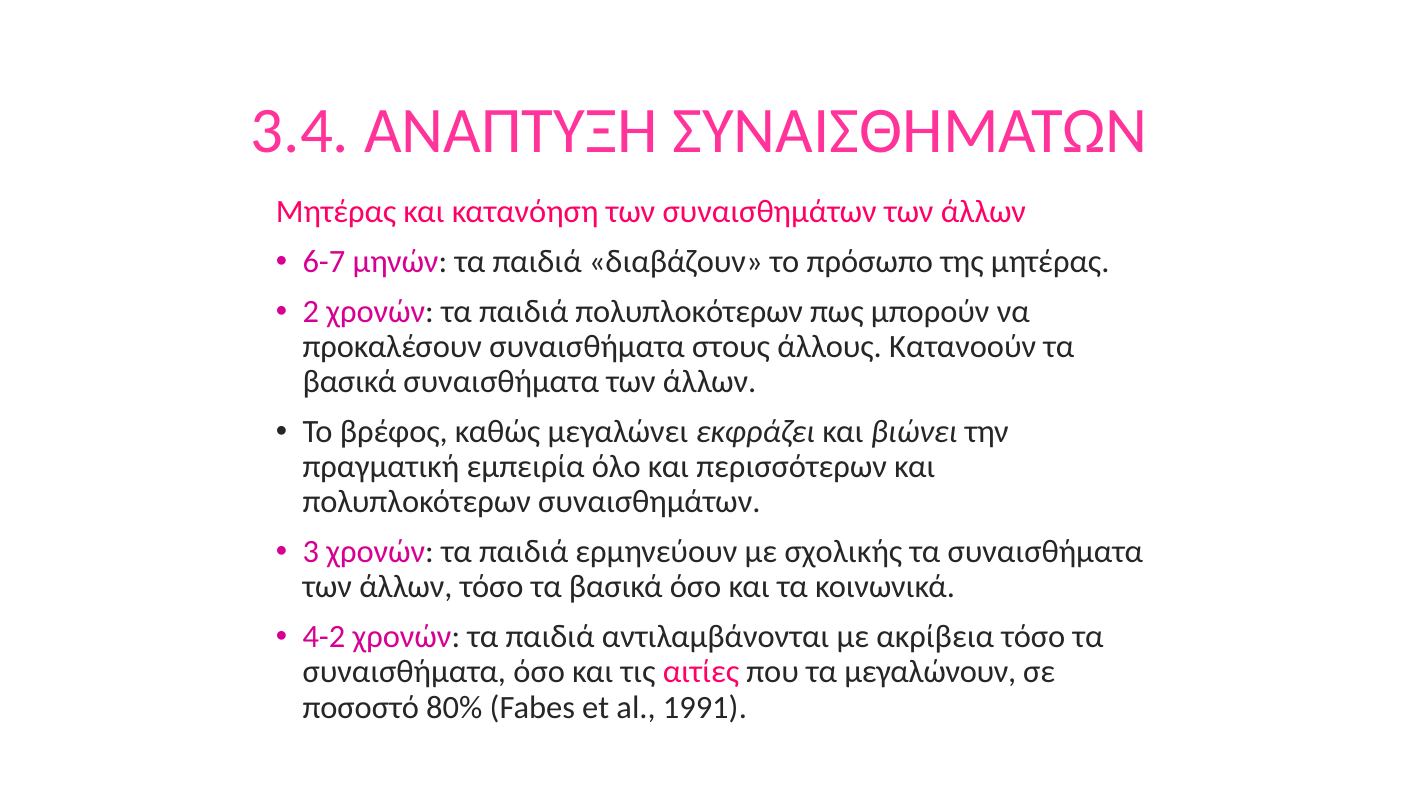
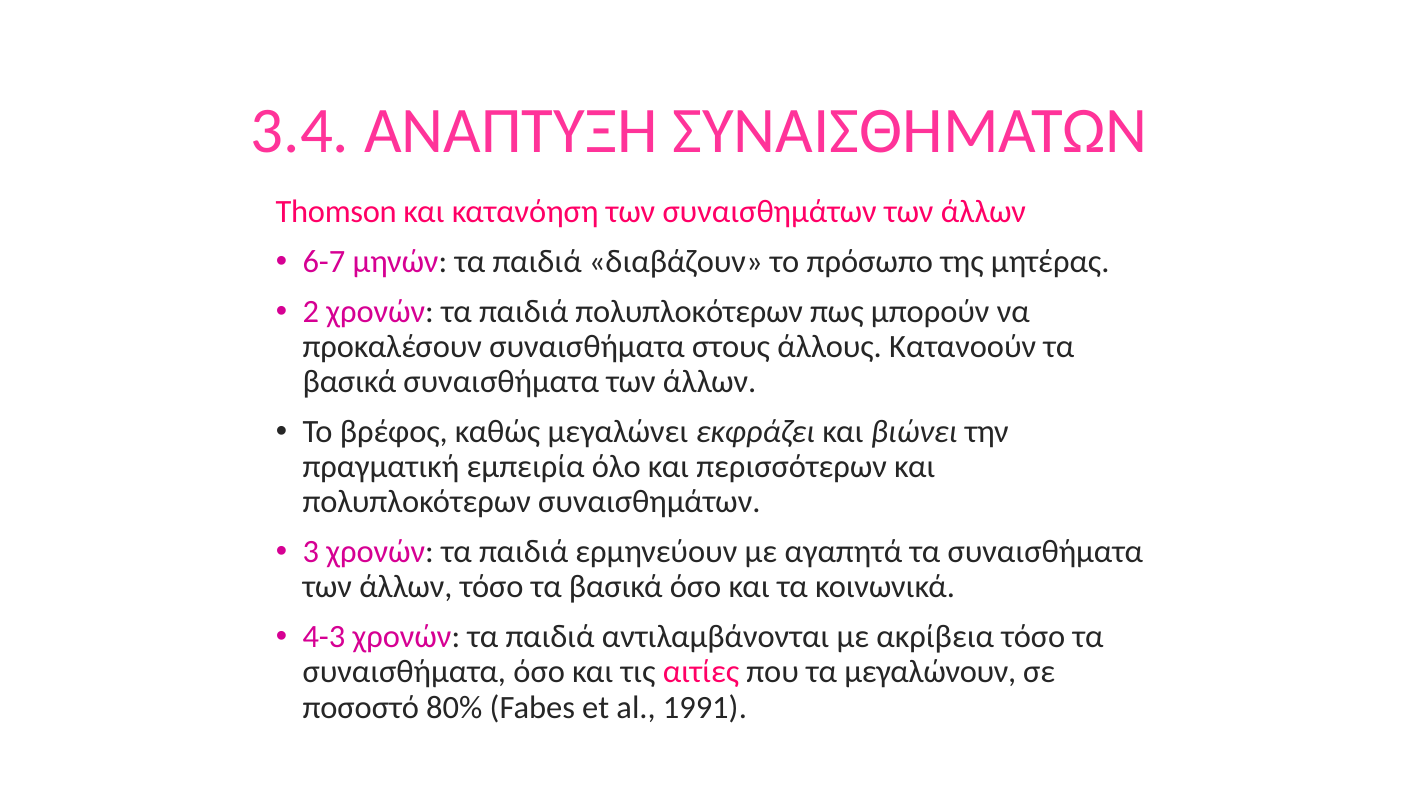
Μητέρας at (336, 212): Μητέρας -> Thomson
σχολικής: σχολικής -> αγαπητά
4-2: 4-2 -> 4-3
